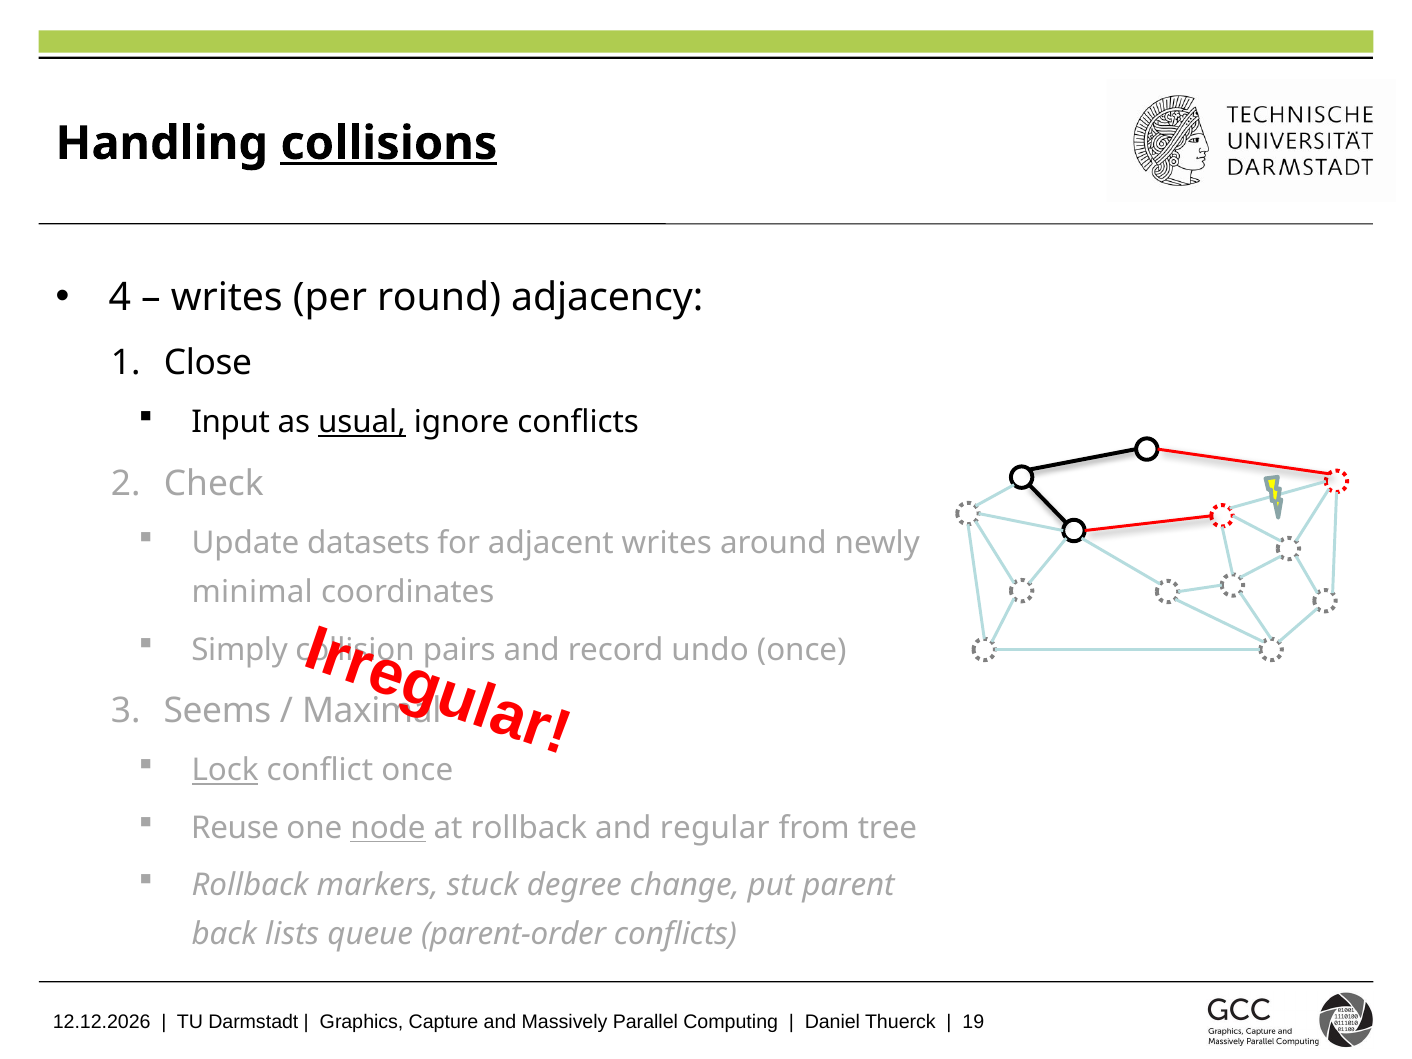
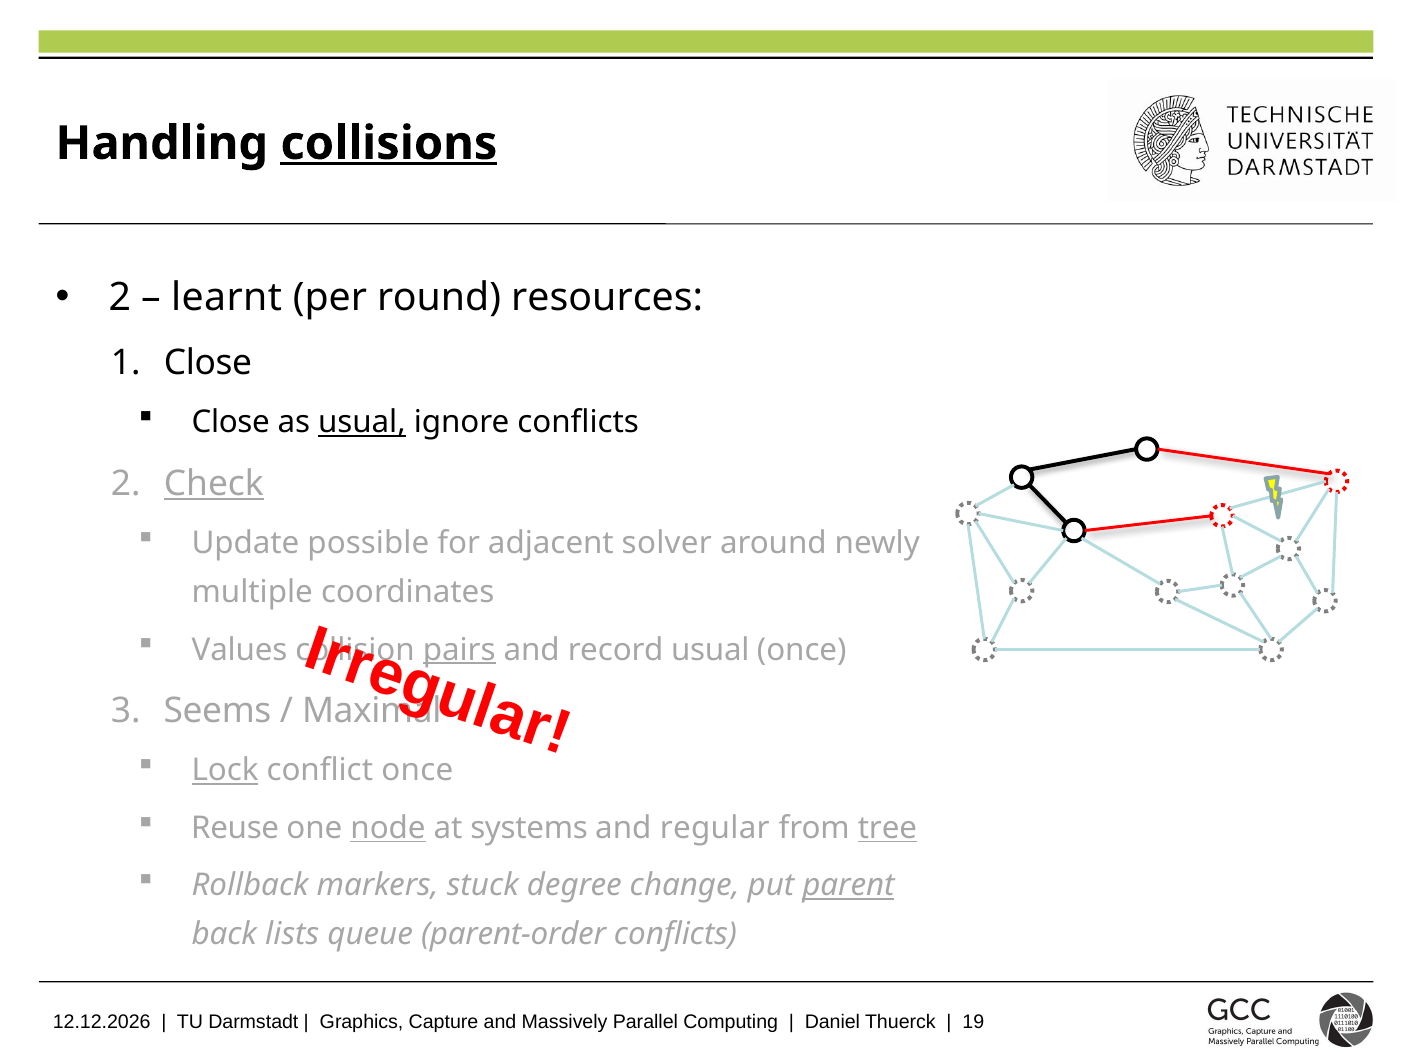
4 at (120, 298): 4 -> 2
writes at (227, 298): writes -> learnt
adjacency: adjacency -> resources
Input at (231, 423): Input -> Close
Check underline: none -> present
datasets: datasets -> possible
adjacent writes: writes -> solver
minimal: minimal -> multiple
Simply: Simply -> Values
pairs underline: none -> present
record undo: undo -> usual
at rollback: rollback -> systems
tree underline: none -> present
parent underline: none -> present
